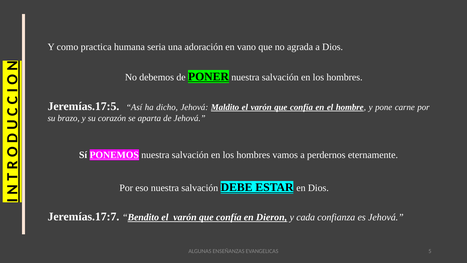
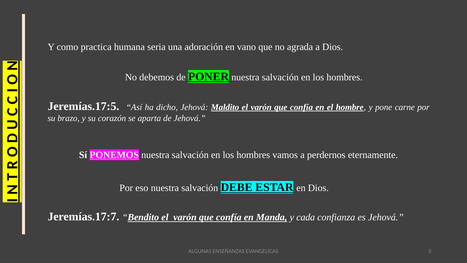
Dieron: Dieron -> Manda
